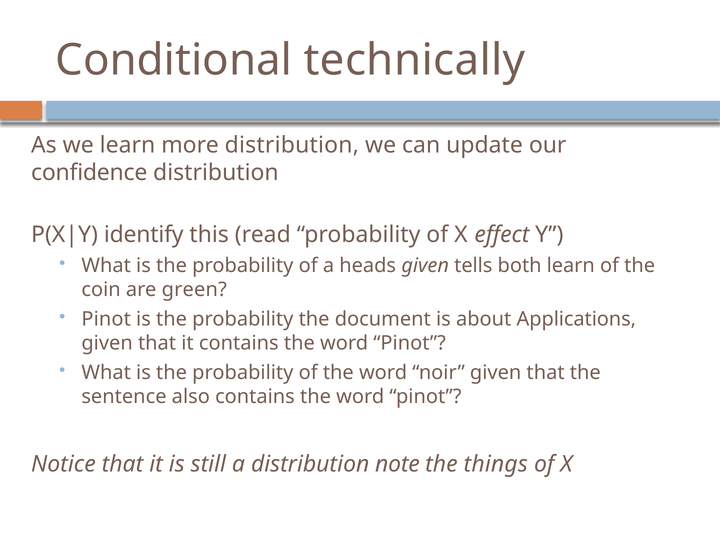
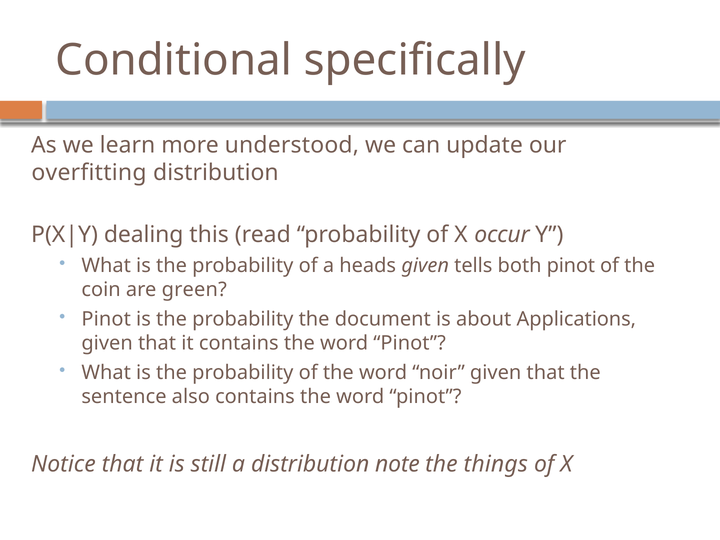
technically: technically -> specifically
more distribution: distribution -> understood
confidence: confidence -> overfitting
identify: identify -> dealing
effect: effect -> occur
both learn: learn -> pinot
